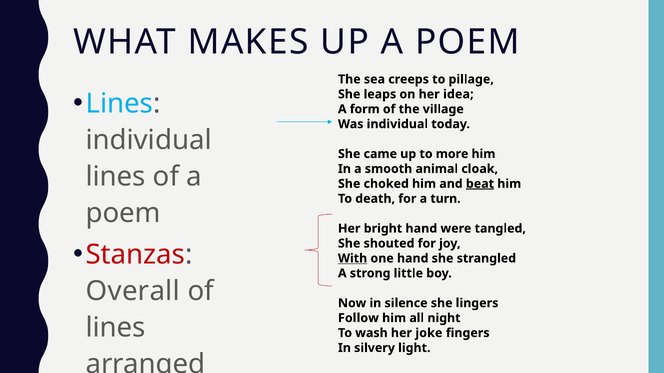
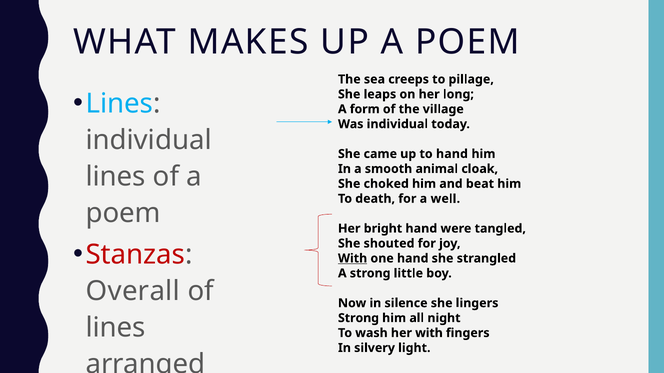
idea: idea -> long
to more: more -> hand
beat underline: present -> none
turn: turn -> well
Follow at (358, 318): Follow -> Strong
her joke: joke -> with
